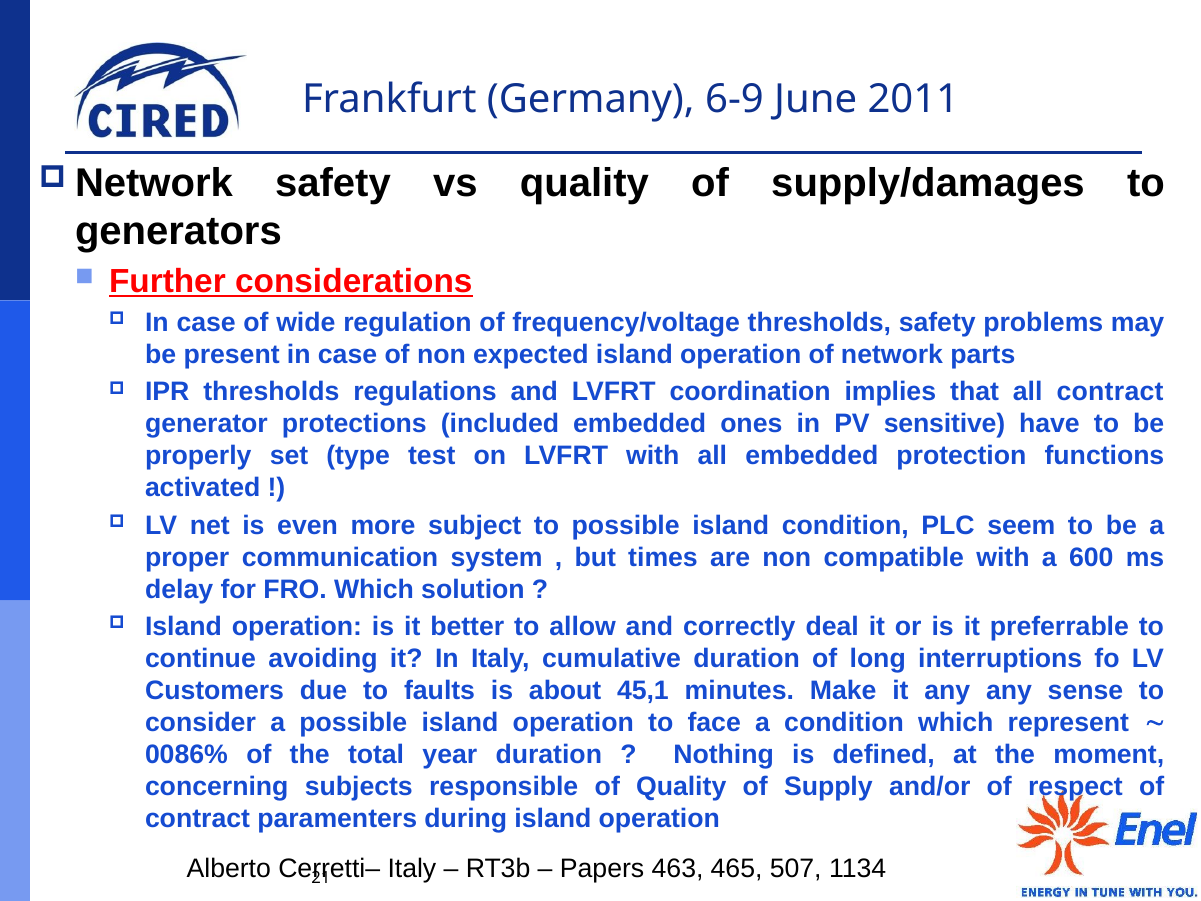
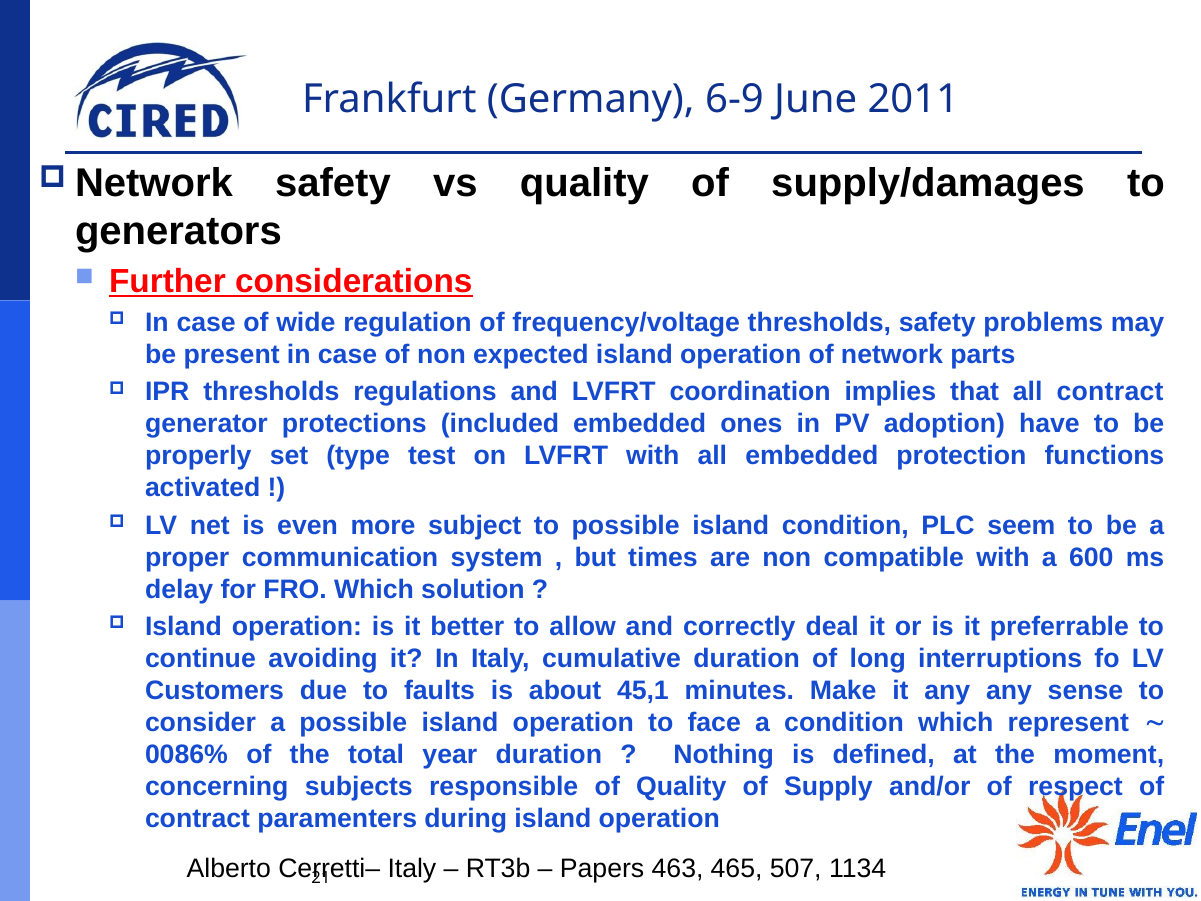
sensitive: sensitive -> adoption
